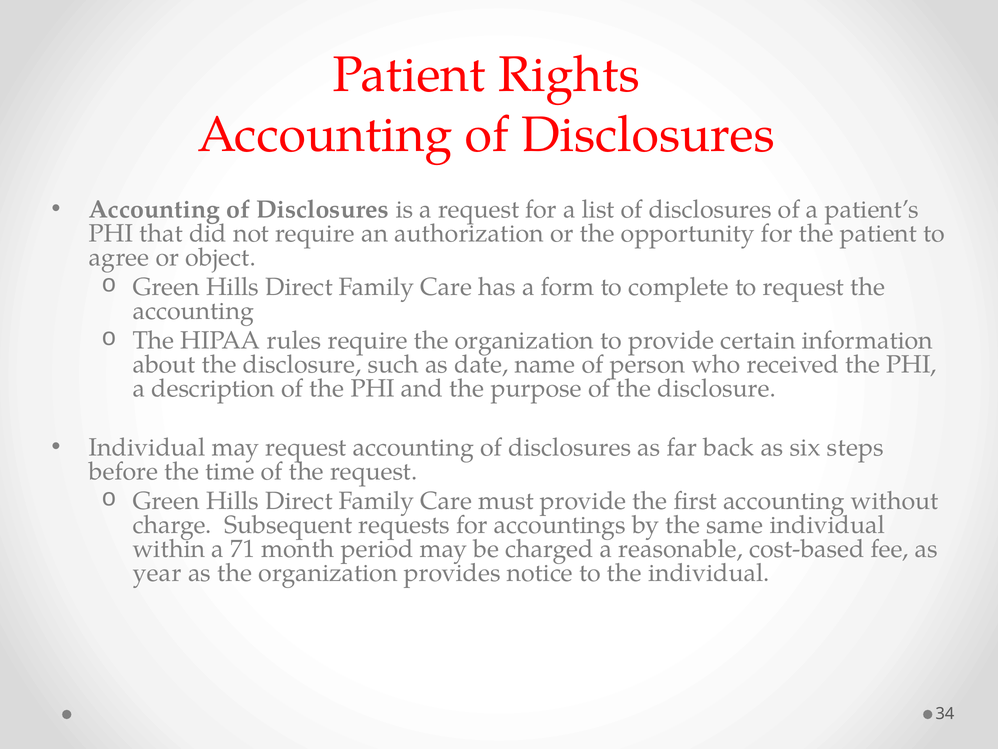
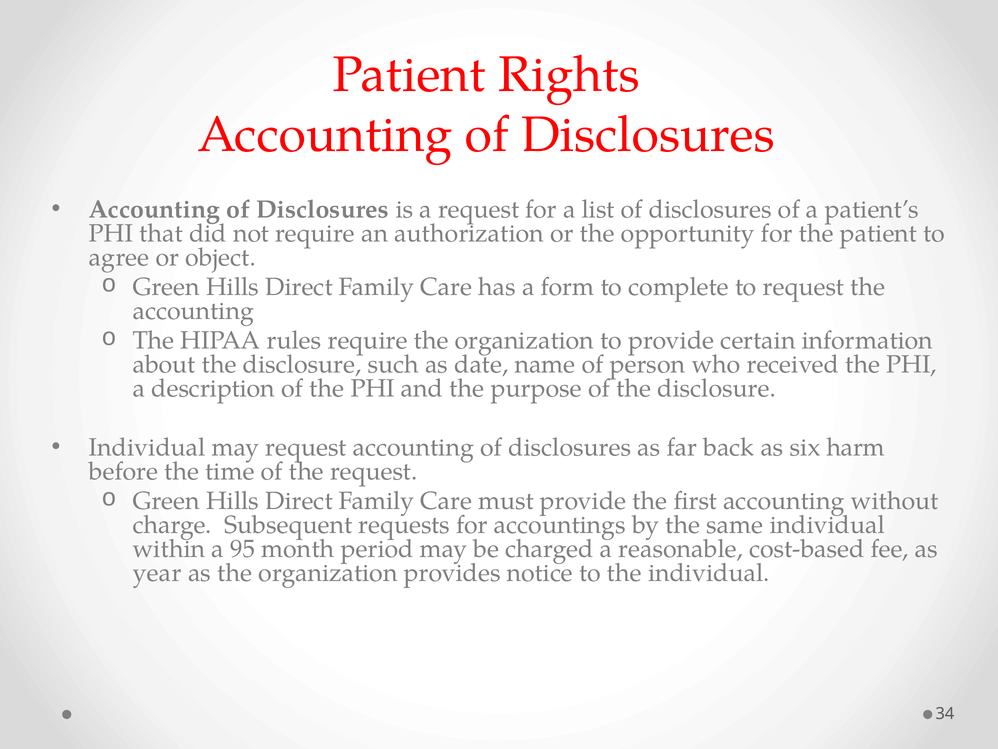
steps: steps -> harm
71: 71 -> 95
